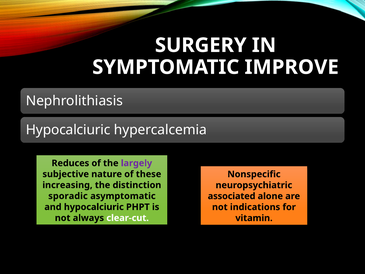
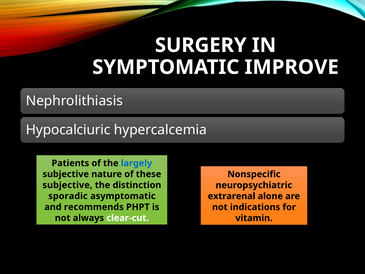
Reduces: Reduces -> Patients
largely colour: purple -> blue
increasing at (67, 185): increasing -> subjective
associated: associated -> extrarenal
and hypocalciuric: hypocalciuric -> recommends
